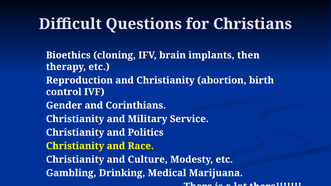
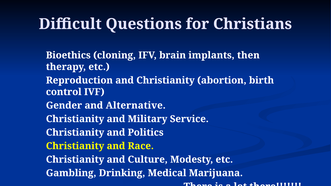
Corinthians: Corinthians -> Alternative
